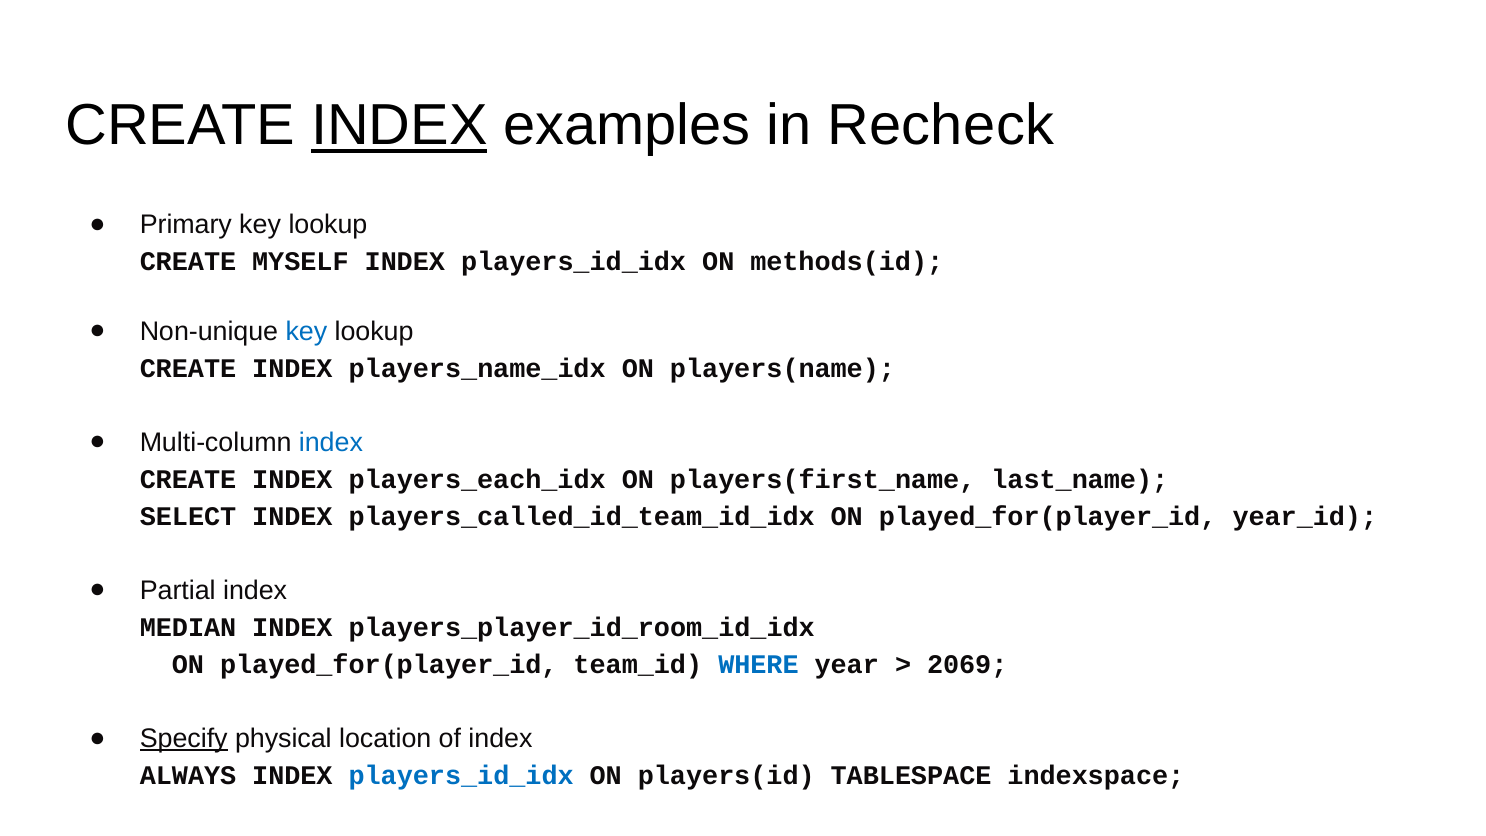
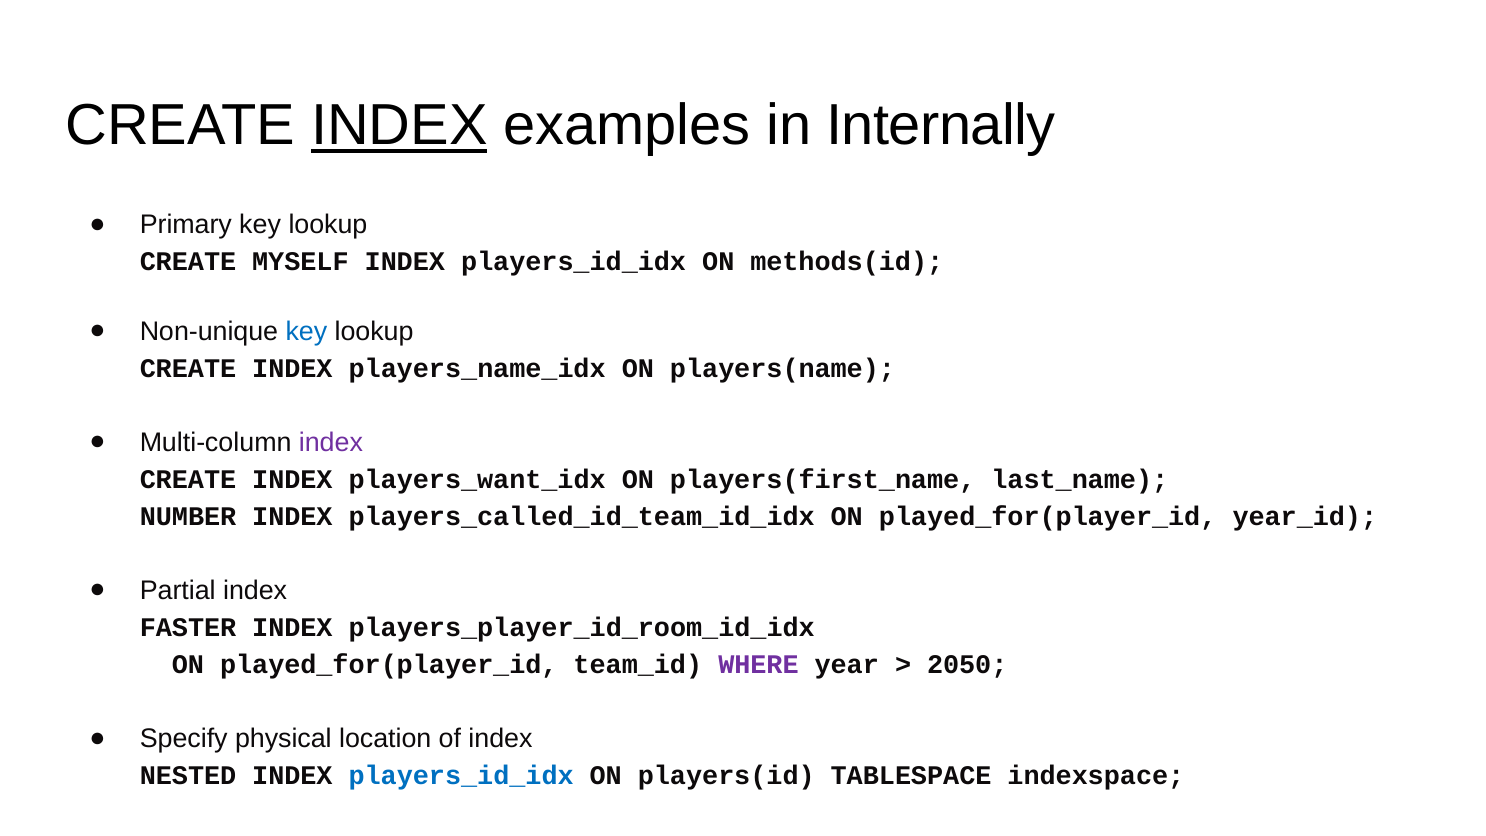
Recheck: Recheck -> Internally
index at (331, 442) colour: blue -> purple
players_each_idx: players_each_idx -> players_want_idx
SELECT: SELECT -> NUMBER
MEDIAN: MEDIAN -> FASTER
WHERE colour: blue -> purple
2069: 2069 -> 2050
Specify underline: present -> none
ALWAYS: ALWAYS -> NESTED
